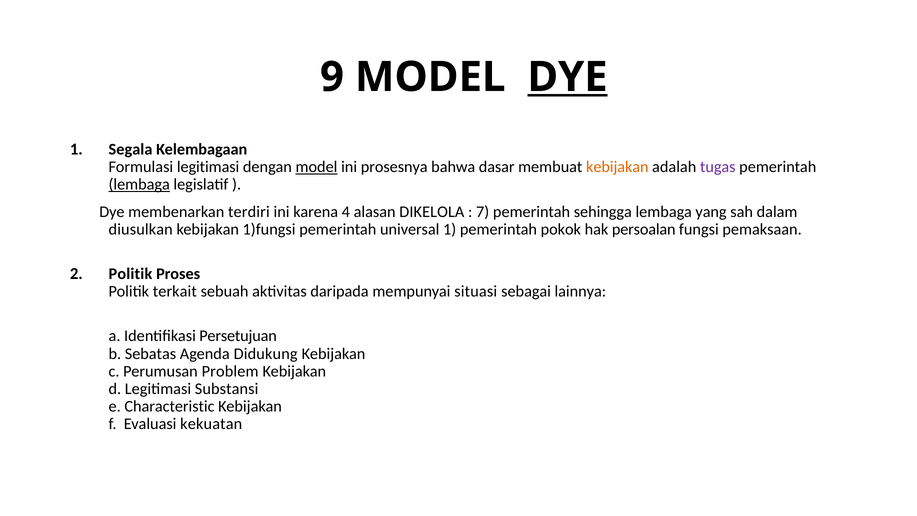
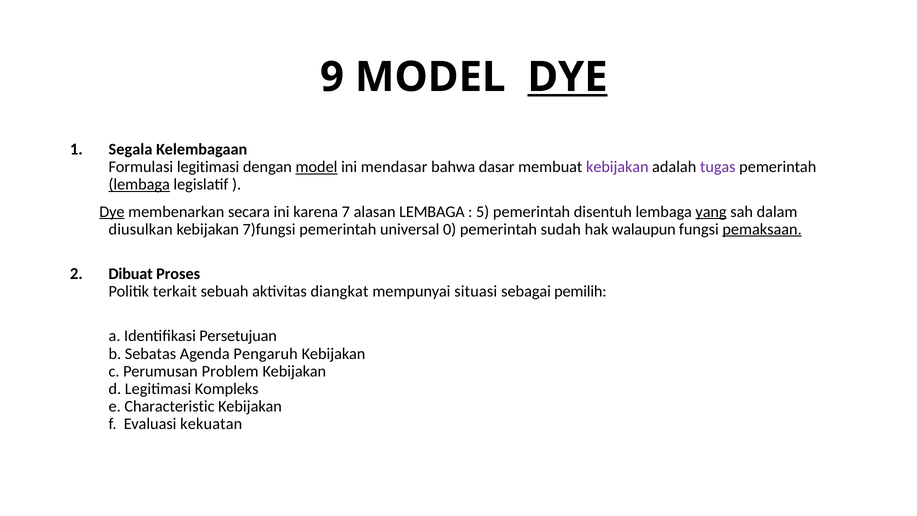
prosesnya: prosesnya -> mendasar
kebijakan at (617, 167) colour: orange -> purple
Dye at (112, 212) underline: none -> present
terdiri: terdiri -> secara
4: 4 -> 7
alasan DIKELOLA: DIKELOLA -> LEMBAGA
7: 7 -> 5
sehingga: sehingga -> disentuh
yang underline: none -> present
1)fungsi: 1)fungsi -> 7)fungsi
universal 1: 1 -> 0
pokok: pokok -> sudah
persoalan: persoalan -> walaupun
pemaksaan underline: none -> present
Politik at (130, 274): Politik -> Dibuat
daripada: daripada -> diangkat
lainnya: lainnya -> pemilih
Didukung: Didukung -> Pengaruh
Substansi: Substansi -> Kompleks
